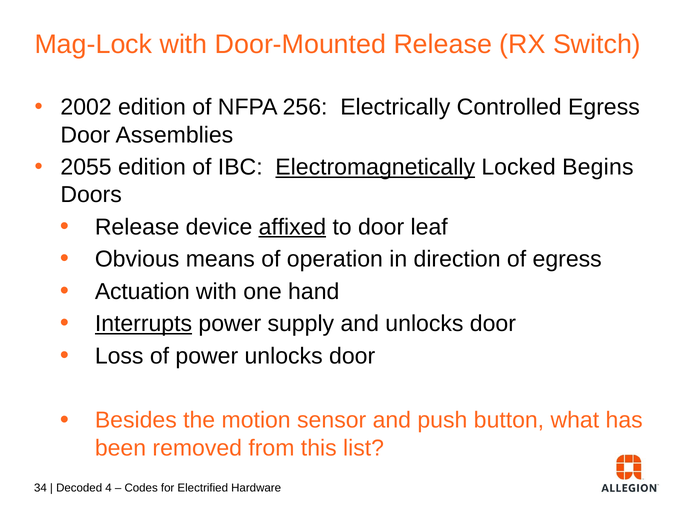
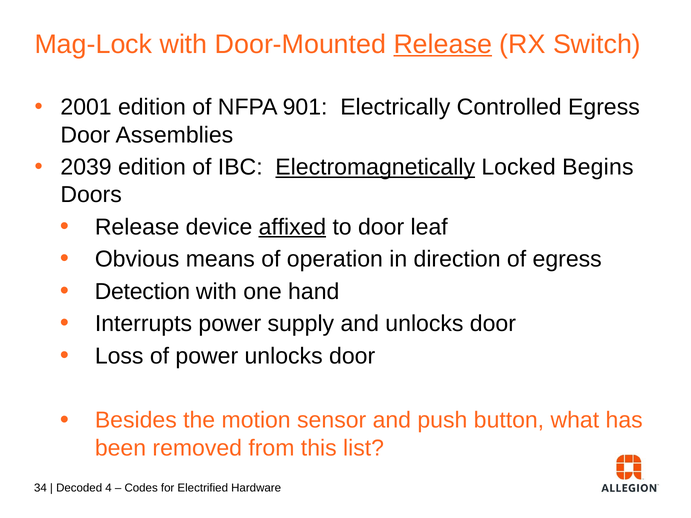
Release at (443, 44) underline: none -> present
2002: 2002 -> 2001
256: 256 -> 901
2055: 2055 -> 2039
Actuation: Actuation -> Detection
Interrupts underline: present -> none
